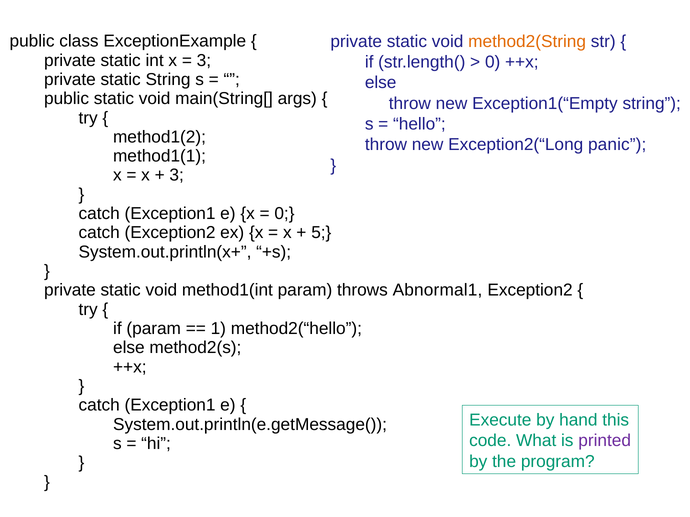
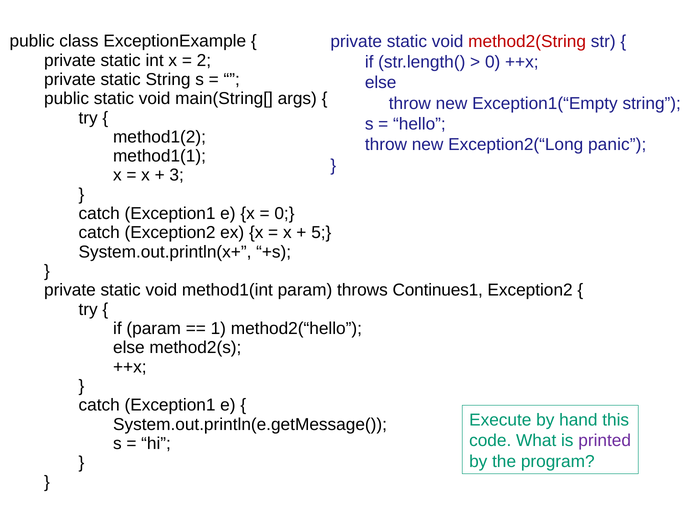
method2(String colour: orange -> red
3 at (204, 60): 3 -> 2
Abnormal1: Abnormal1 -> Continues1
